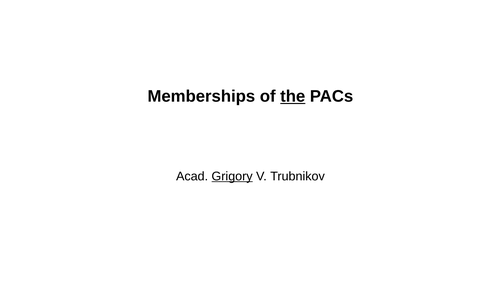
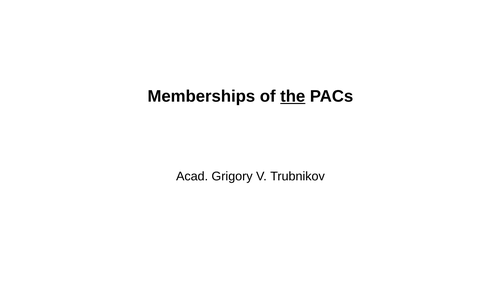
Grigory underline: present -> none
